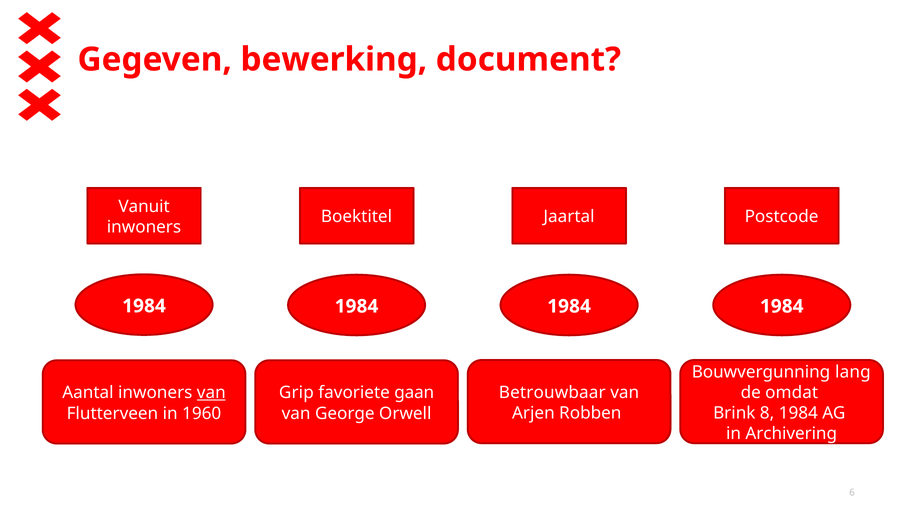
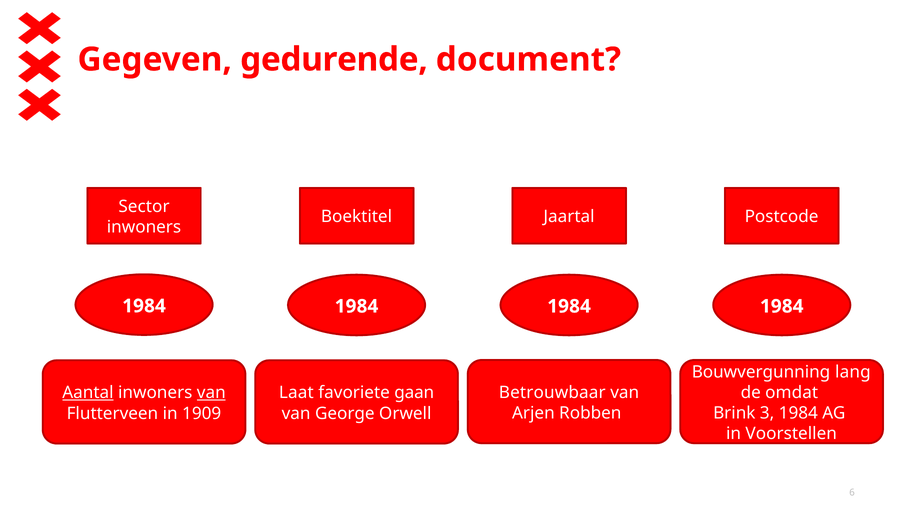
bewerking: bewerking -> gedurende
Vanuit: Vanuit -> Sector
Aantal underline: none -> present
Grip: Grip -> Laat
8: 8 -> 3
1960: 1960 -> 1909
Archivering: Archivering -> Voorstellen
